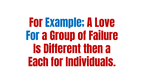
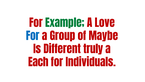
Example colour: blue -> green
Failure: Failure -> Maybe
then: then -> truly
